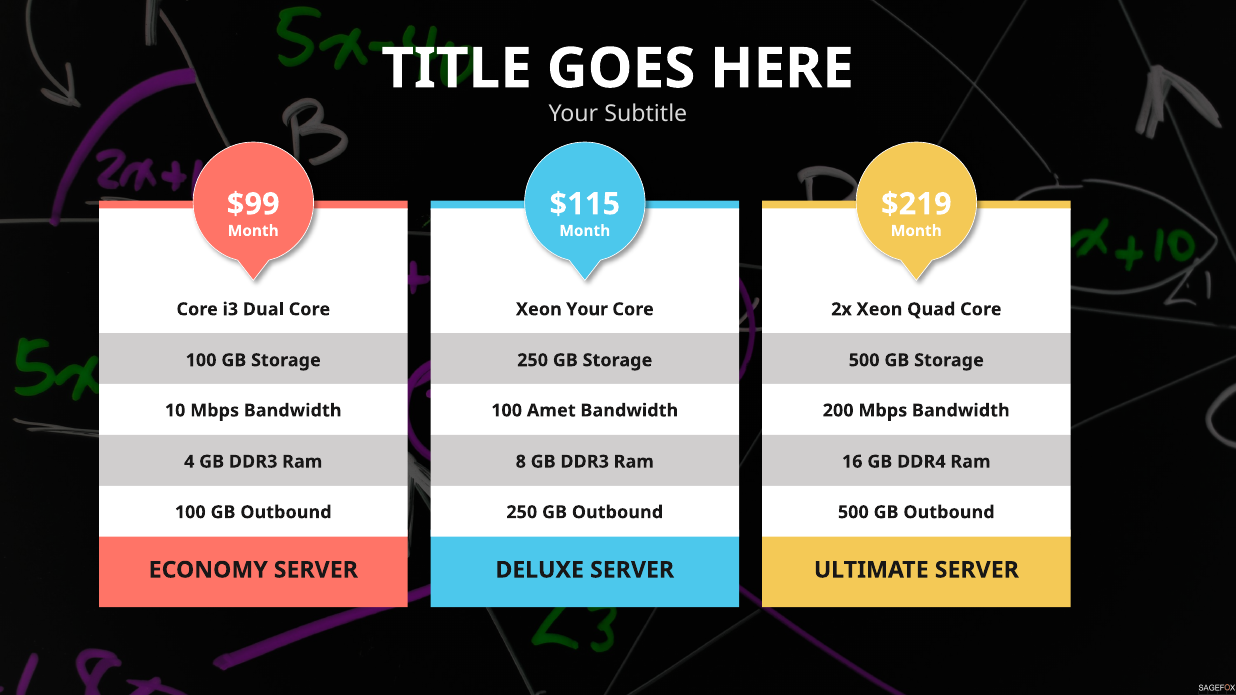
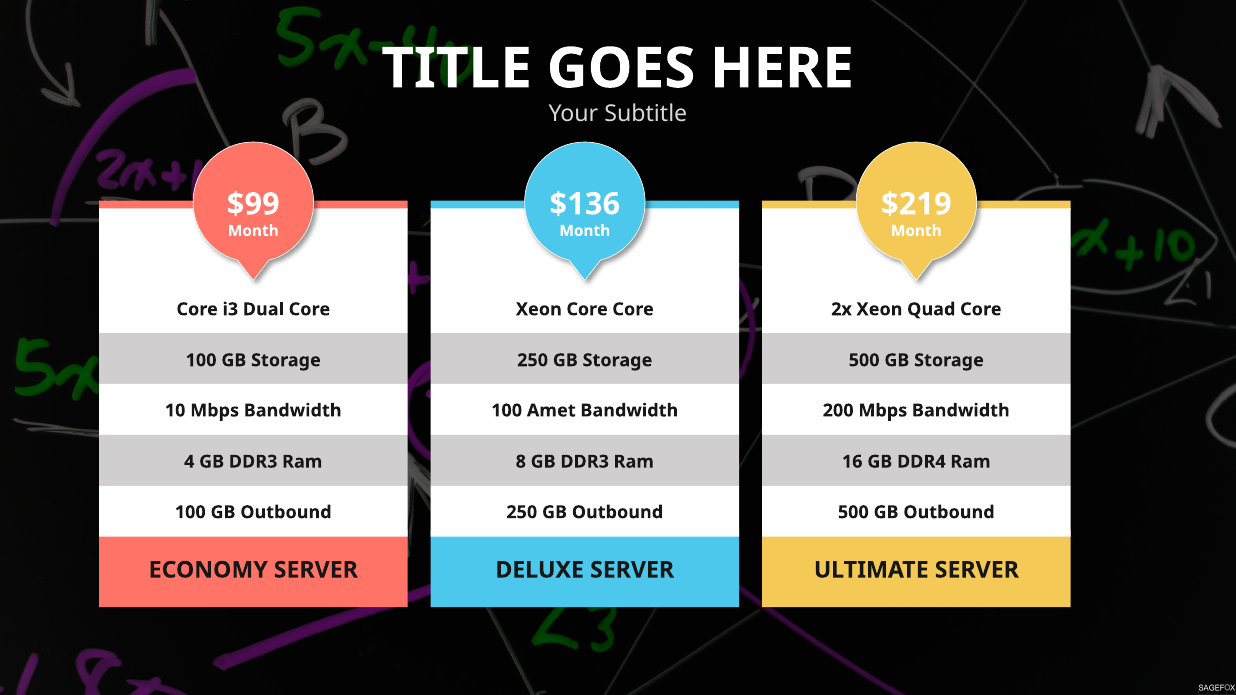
$115: $115 -> $136
Xeon Your: Your -> Core
